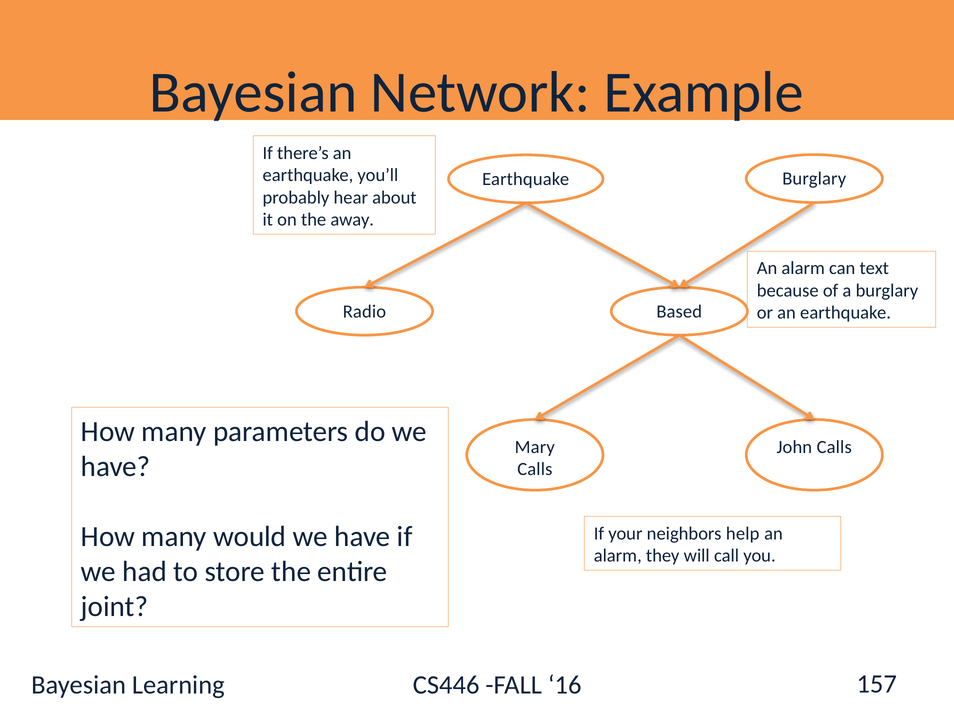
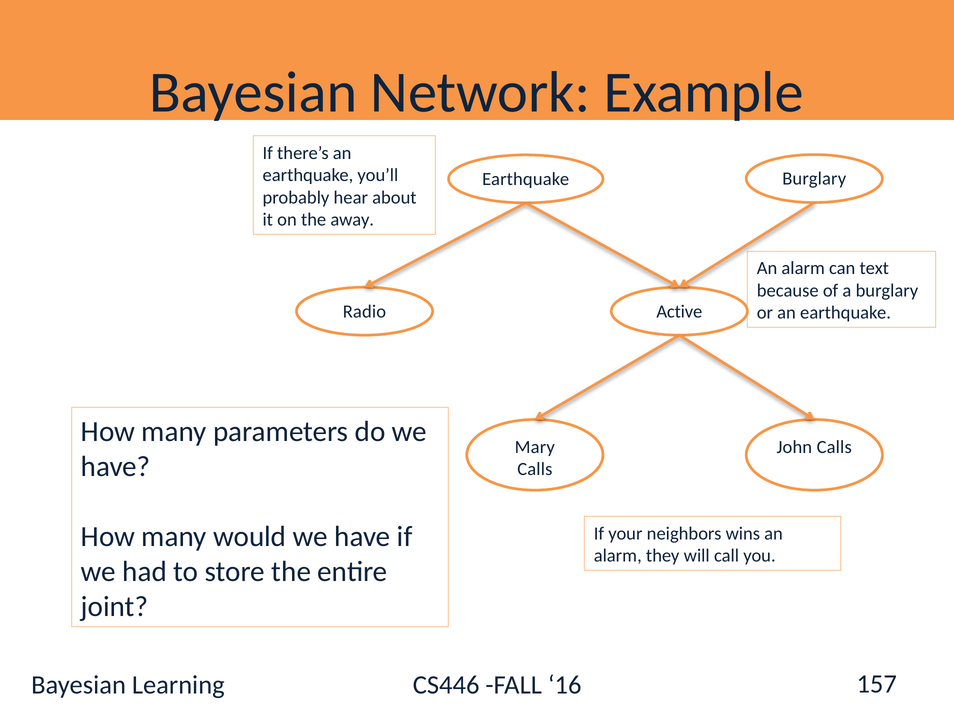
Based: Based -> Active
help: help -> wins
